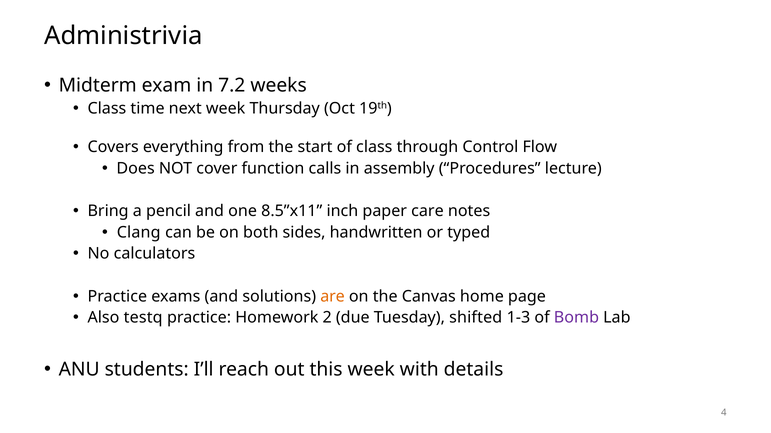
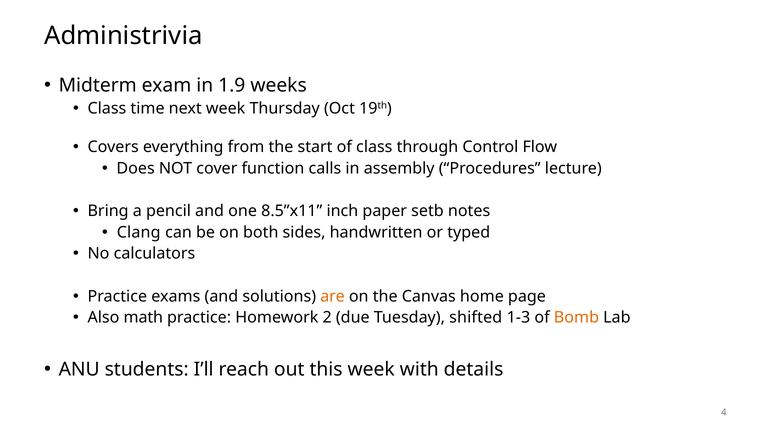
7.2: 7.2 -> 1.9
care: care -> setb
testq: testq -> math
Bomb colour: purple -> orange
